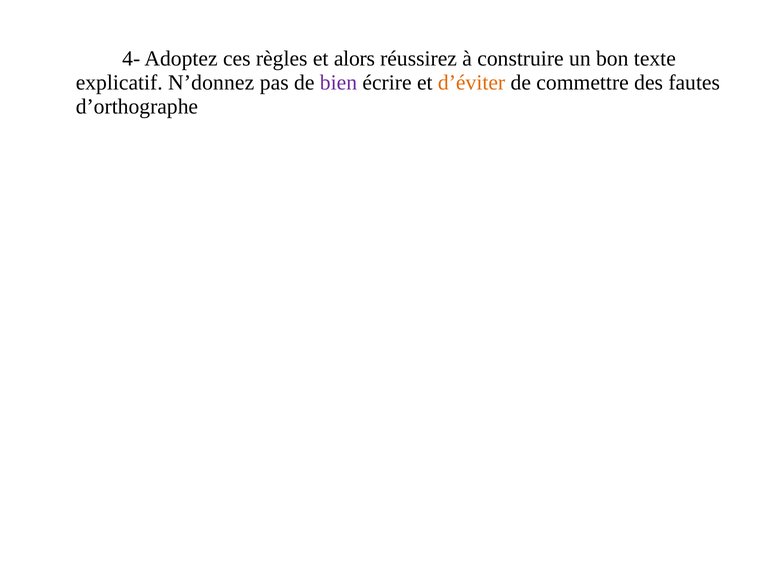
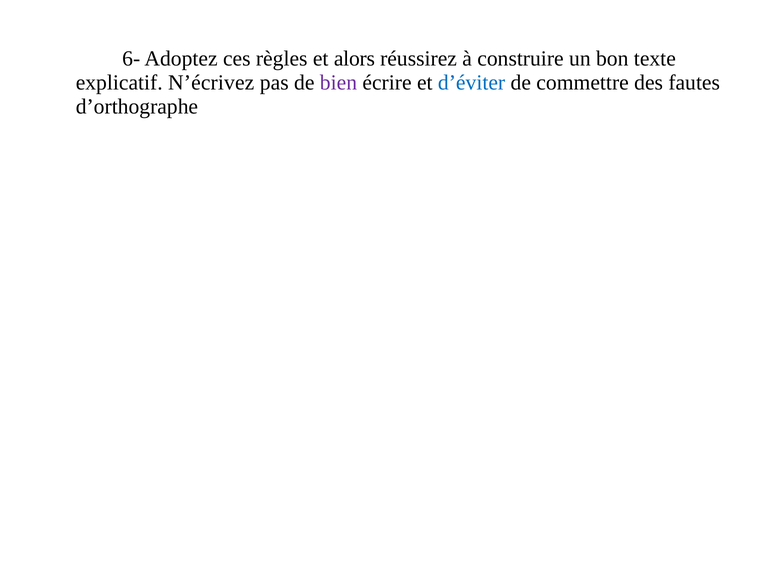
4-: 4- -> 6-
N’donnez: N’donnez -> N’écrivez
d’éviter colour: orange -> blue
